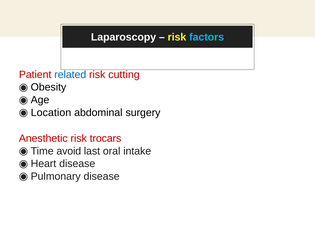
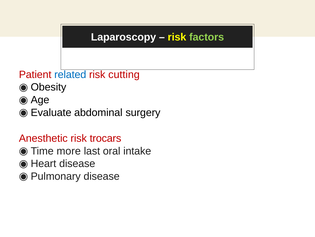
factors colour: light blue -> light green
Location: Location -> Evaluate
avoid: avoid -> more
